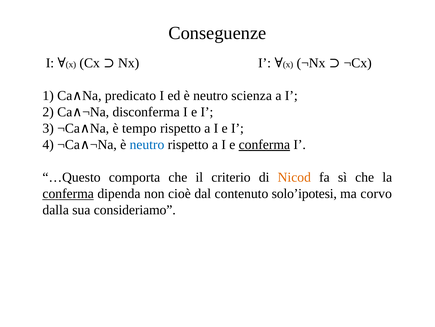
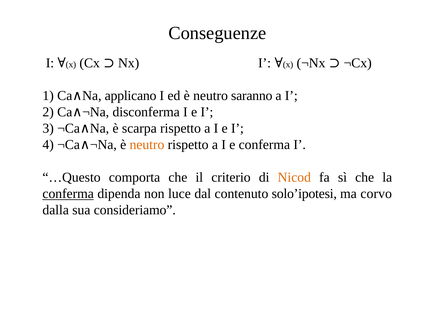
predicato: predicato -> applicano
scienza: scienza -> saranno
tempo: tempo -> scarpa
neutro at (147, 144) colour: blue -> orange
conferma at (264, 144) underline: present -> none
cioè: cioè -> luce
